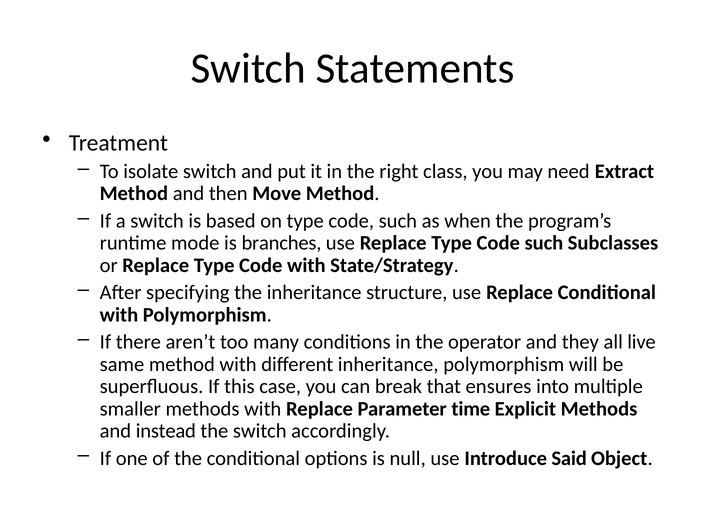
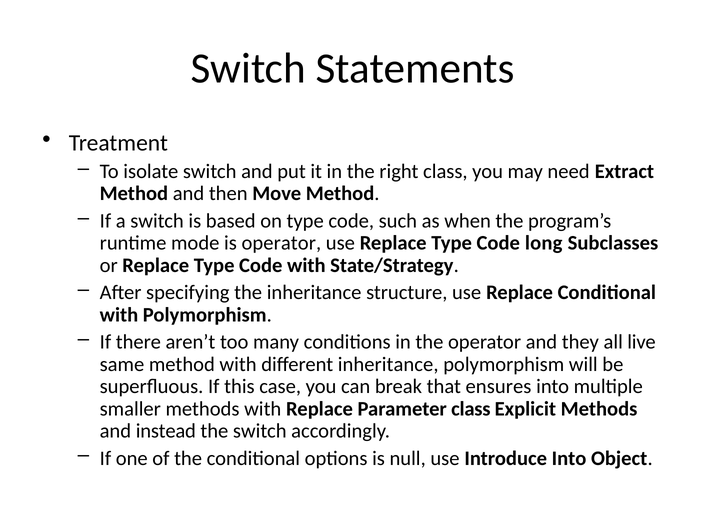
is branches: branches -> operator
Replace Type Code such: such -> long
Parameter time: time -> class
Introduce Said: Said -> Into
